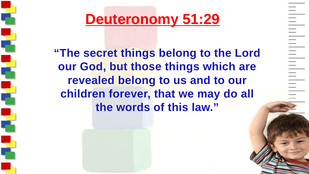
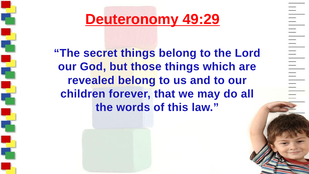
51:29: 51:29 -> 49:29
